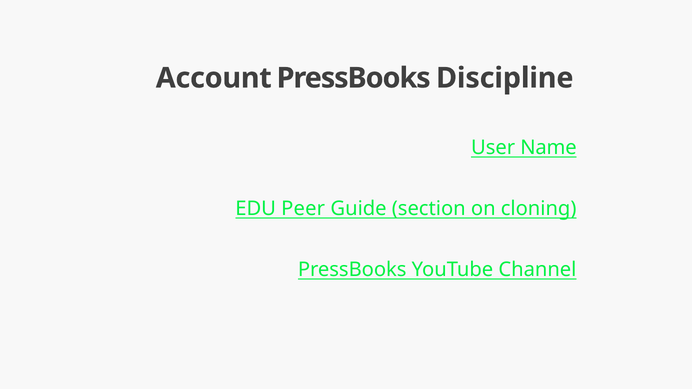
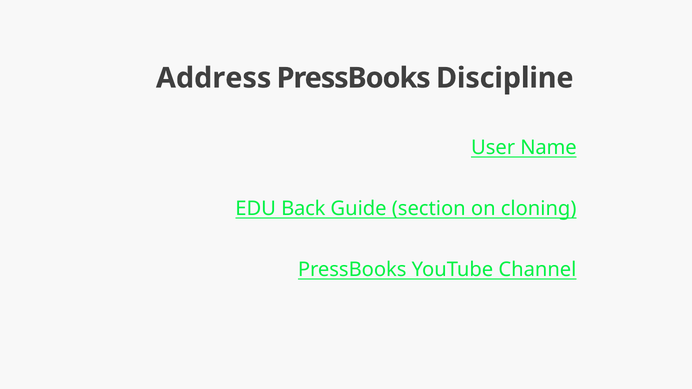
Account: Account -> Address
Peer: Peer -> Back
